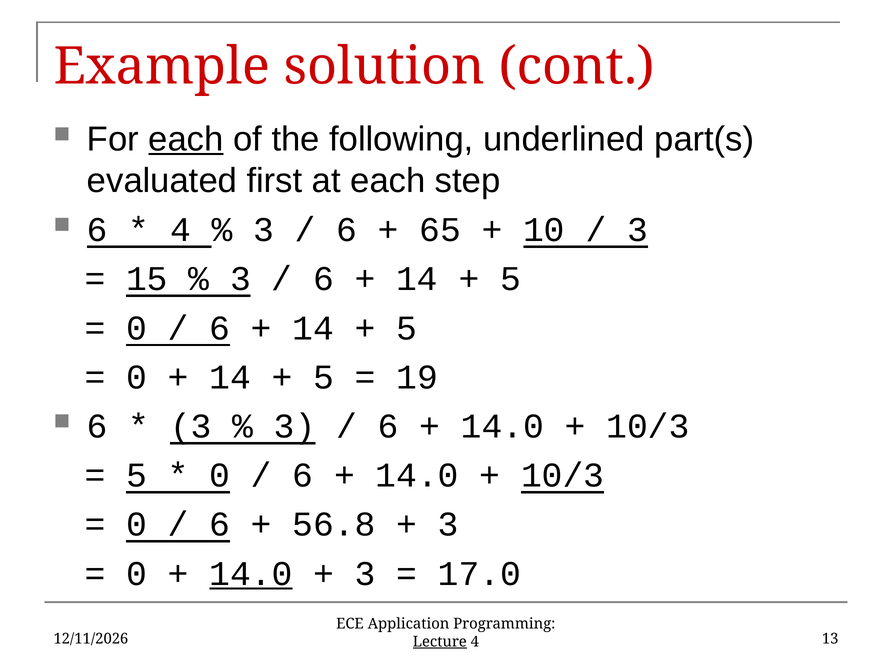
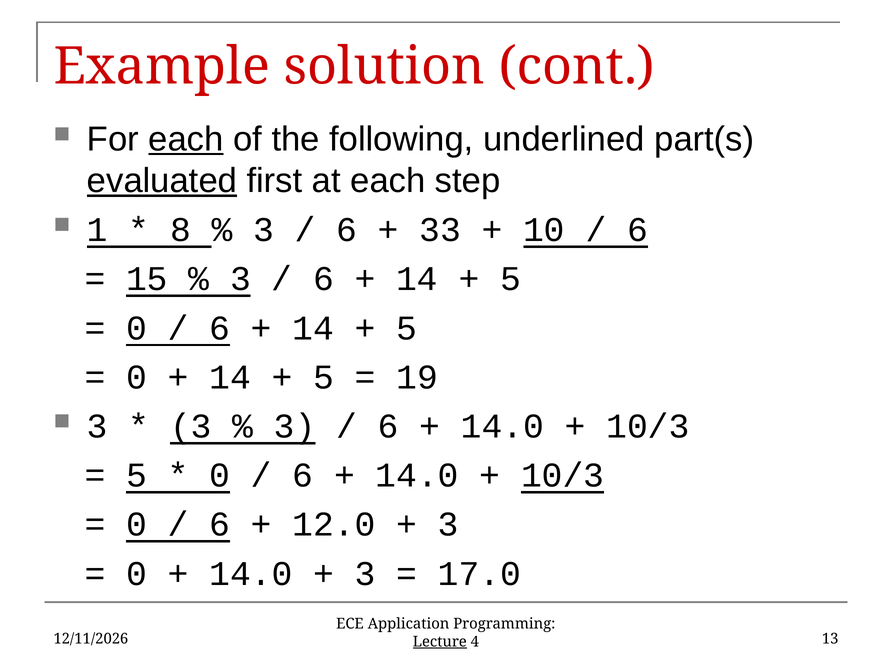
evaluated underline: none -> present
6 at (97, 230): 6 -> 1
4 at (180, 230): 4 -> 8
65: 65 -> 33
3 at (638, 230): 3 -> 6
6 at (97, 426): 6 -> 3
56.8: 56.8 -> 12.0
14.0 at (251, 574) underline: present -> none
